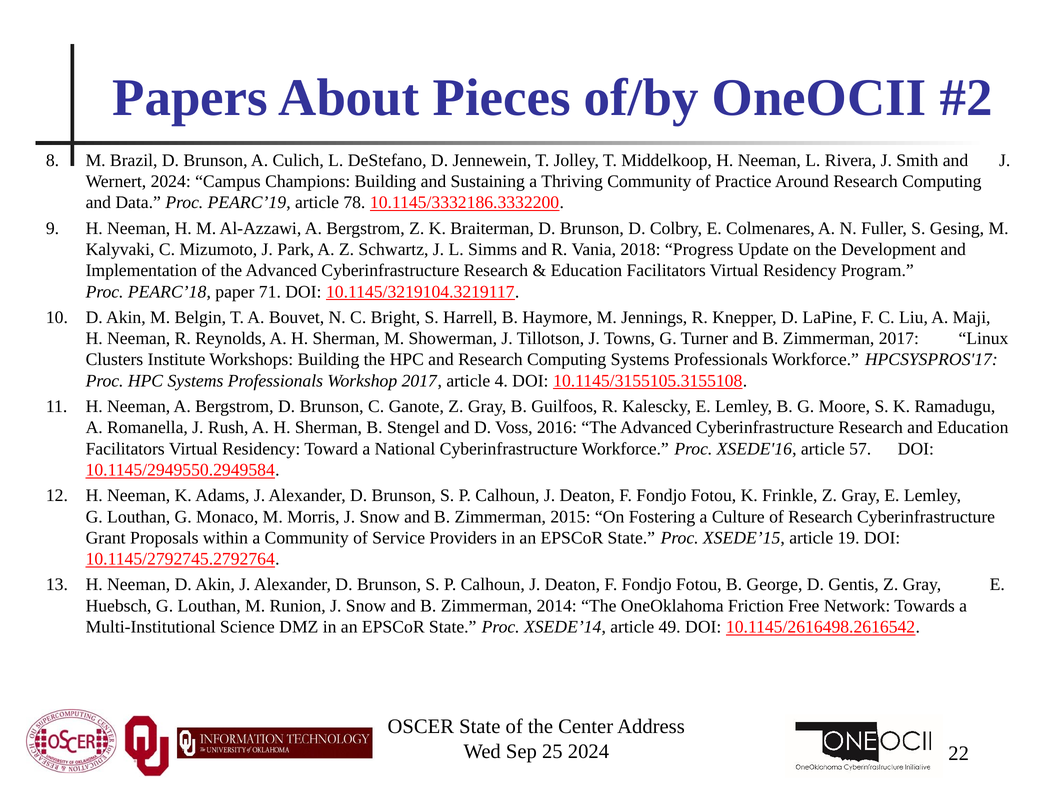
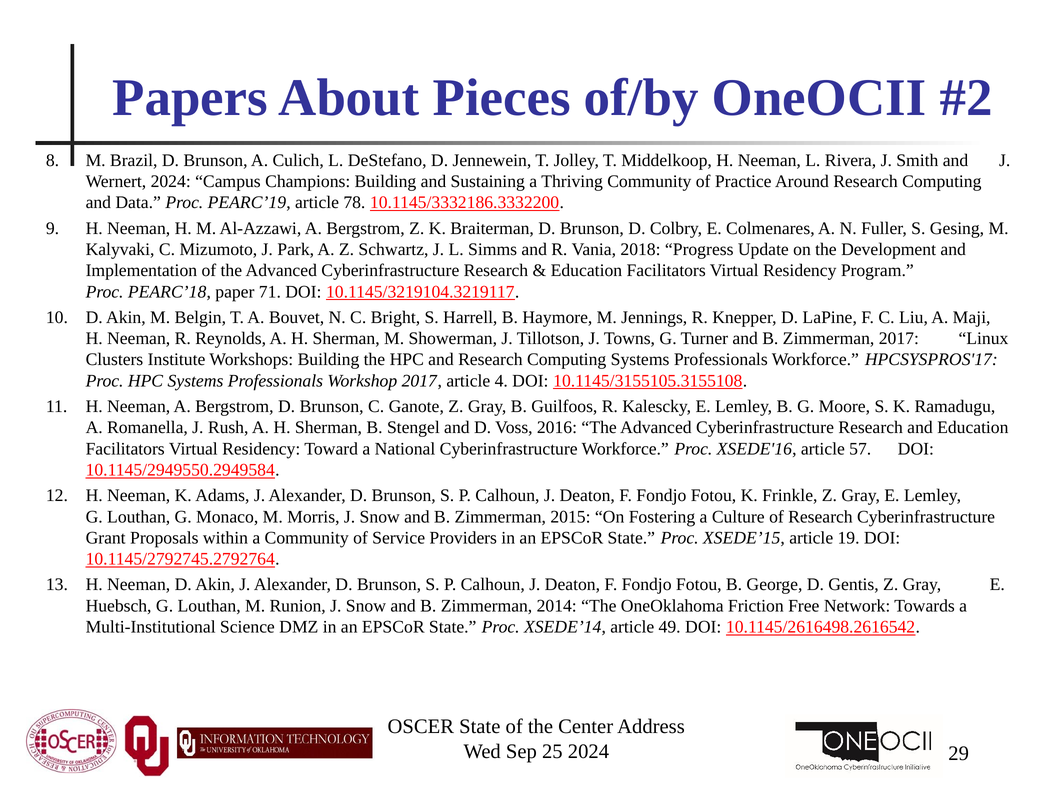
22: 22 -> 29
